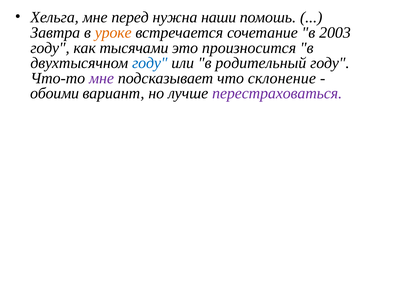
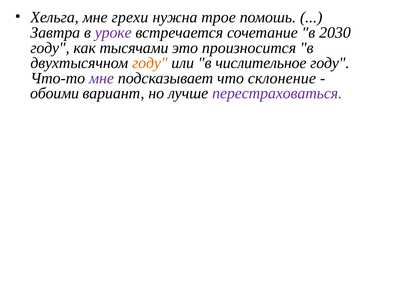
перед: перед -> грехи
наши: наши -> трое
уроке colour: orange -> purple
2003: 2003 -> 2030
году at (150, 63) colour: blue -> orange
родительный: родительный -> числительное
